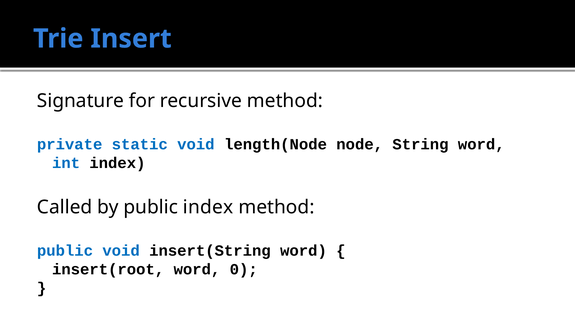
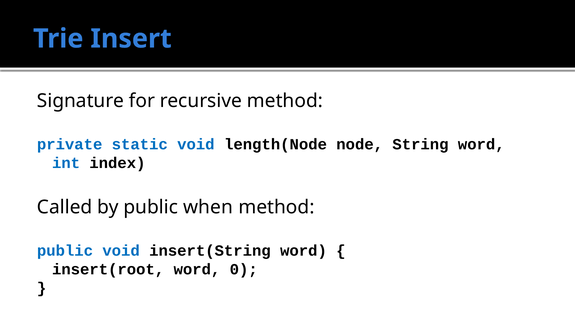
public index: index -> when
